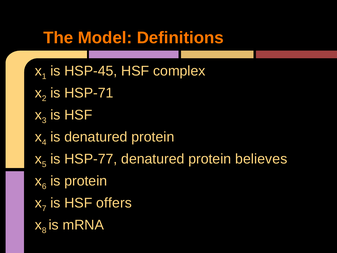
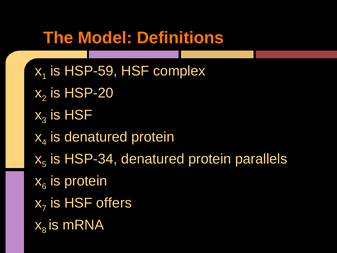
HSP-45: HSP-45 -> HSP-59
HSP-71: HSP-71 -> HSP-20
HSP-77: HSP-77 -> HSP-34
believes: believes -> parallels
